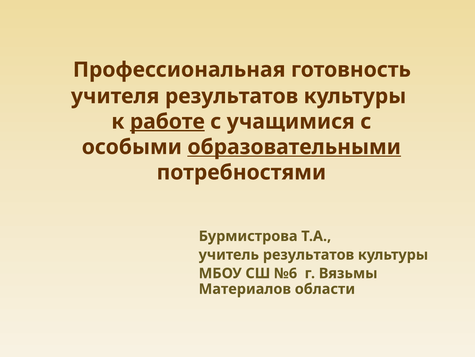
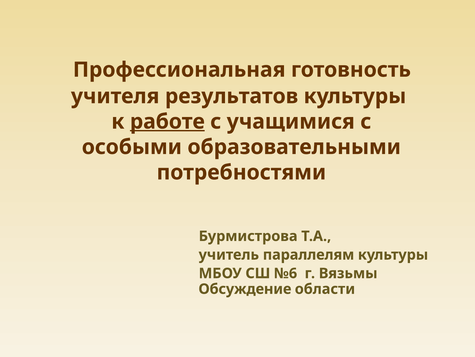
образовательными underline: present -> none
учитель результатов: результатов -> параллелям
Материалов: Материалов -> Обсуждение
